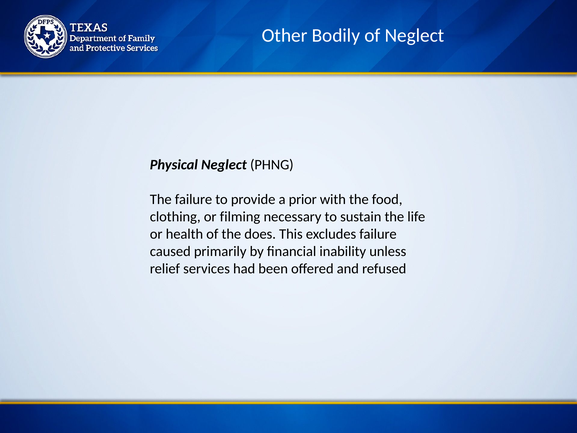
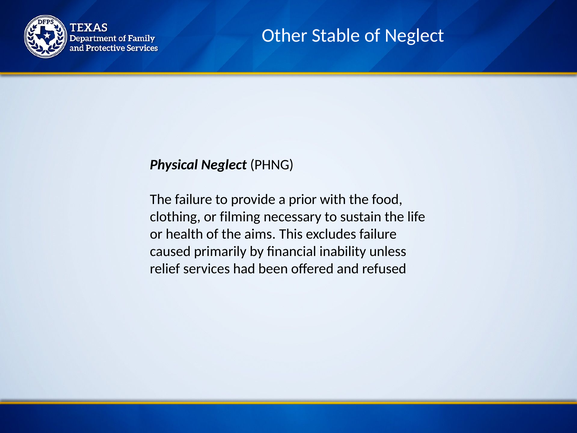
Bodily: Bodily -> Stable
does: does -> aims
